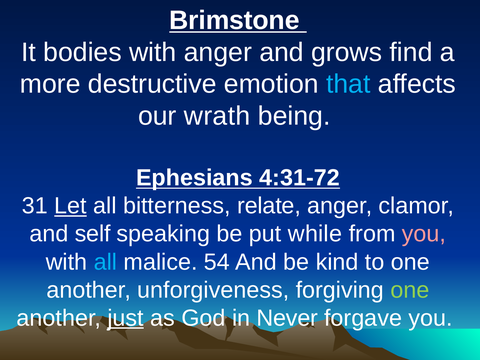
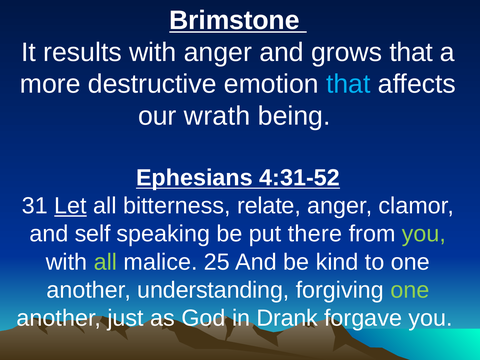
bodies: bodies -> results
grows find: find -> that
4:31-72: 4:31-72 -> 4:31-52
while: while -> there
you at (424, 234) colour: pink -> light green
all at (105, 262) colour: light blue -> light green
54: 54 -> 25
unforgiveness: unforgiveness -> understanding
just underline: present -> none
Never: Never -> Drank
